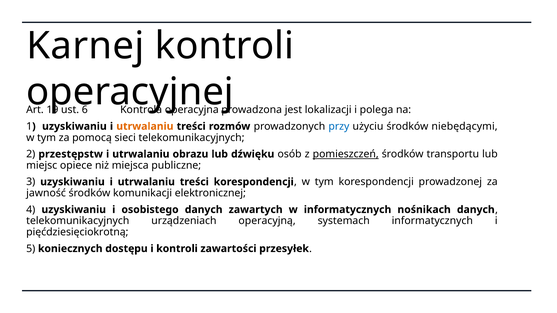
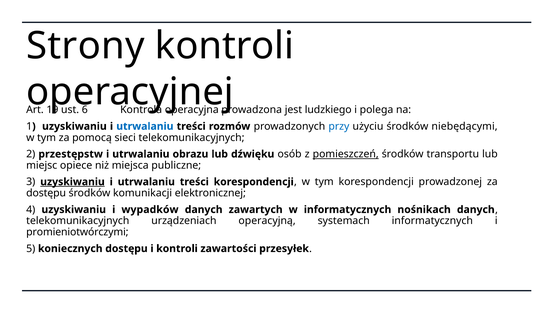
Karnej: Karnej -> Strony
lokalizacji: lokalizacji -> ludzkiego
utrwalaniu at (145, 126) colour: orange -> blue
uzyskiwaniu at (72, 182) underline: none -> present
jawność at (46, 193): jawność -> dostępu
osobistego: osobistego -> wypadków
pięćdziesięciokrotną: pięćdziesięciokrotną -> promieniotwórczymi
